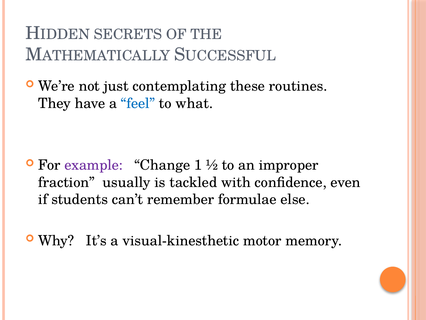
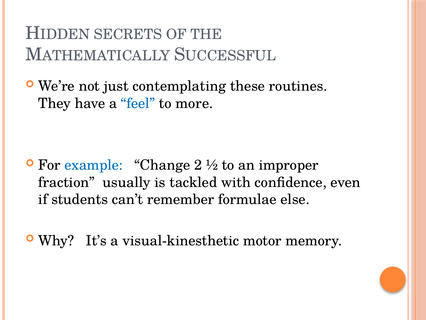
what: what -> more
example colour: purple -> blue
1: 1 -> 2
